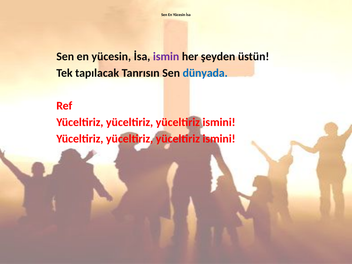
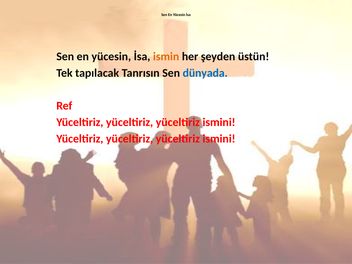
ismin colour: purple -> orange
